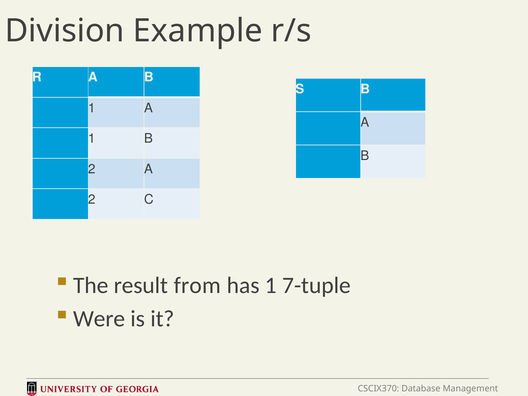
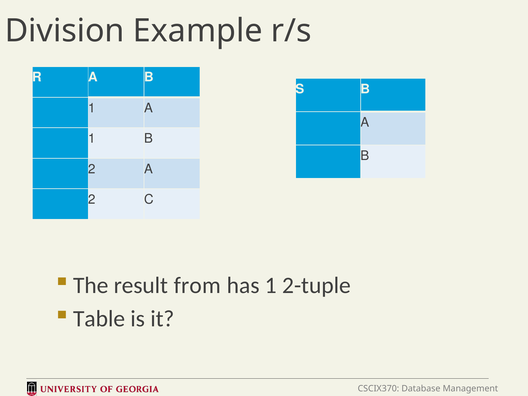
7-tuple: 7-tuple -> 2-tuple
Were: Were -> Table
